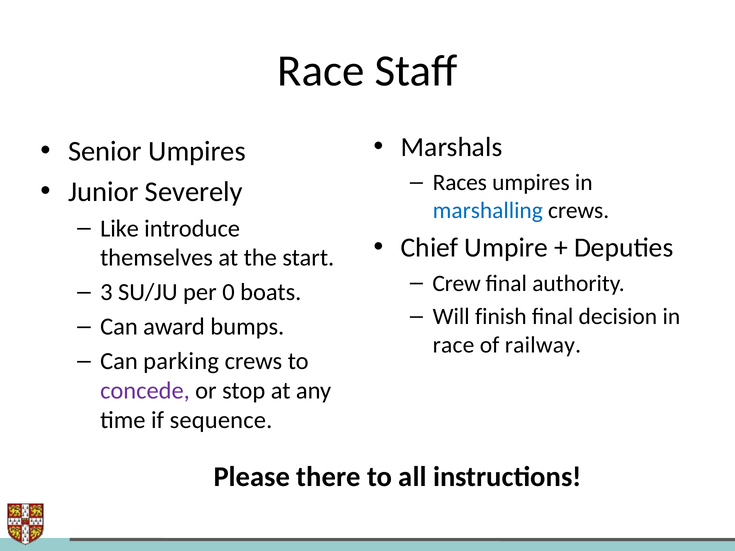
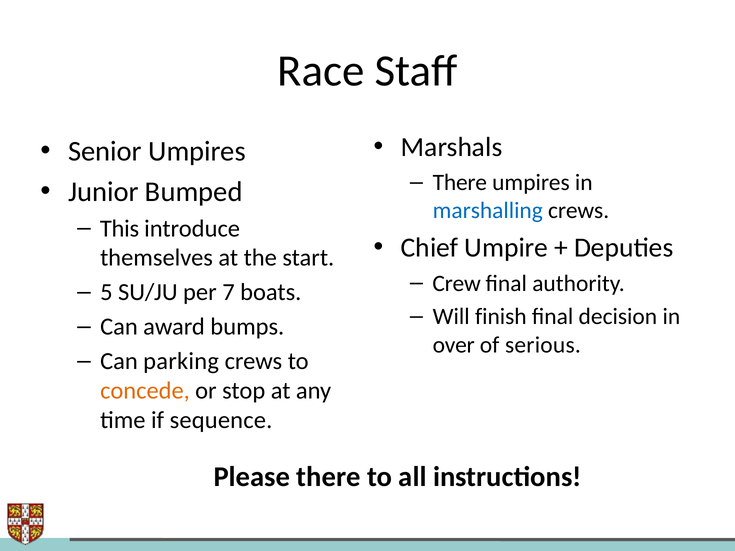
Races at (460, 183): Races -> There
Severely: Severely -> Bumped
Like: Like -> This
3: 3 -> 5
0: 0 -> 7
race at (454, 345): race -> over
railway: railway -> serious
concede colour: purple -> orange
